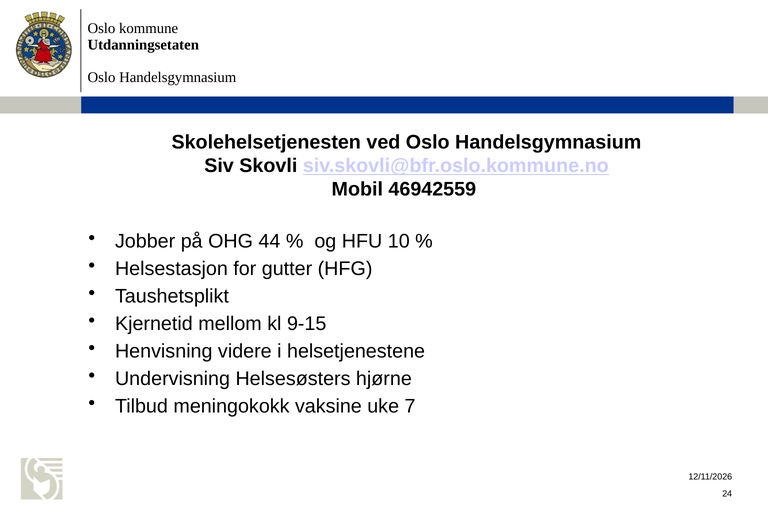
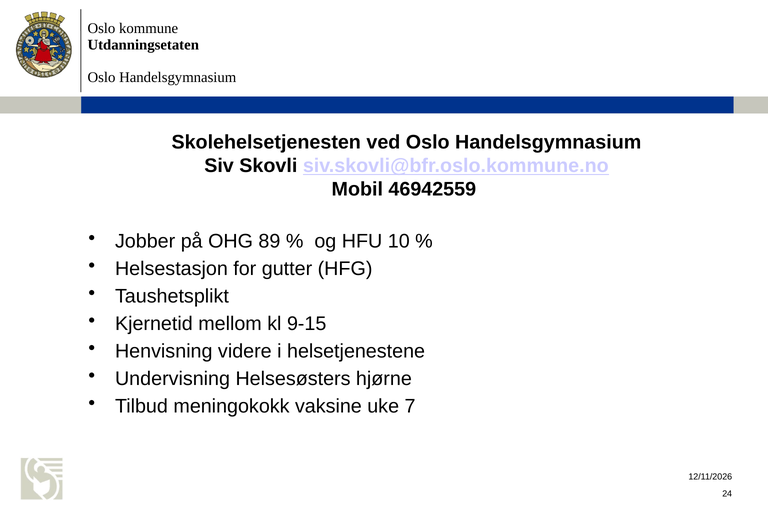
44: 44 -> 89
